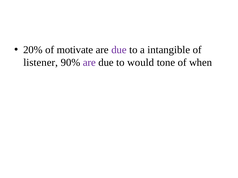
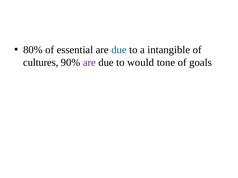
20%: 20% -> 80%
motivate: motivate -> essential
due at (119, 50) colour: purple -> blue
listener: listener -> cultures
when: when -> goals
